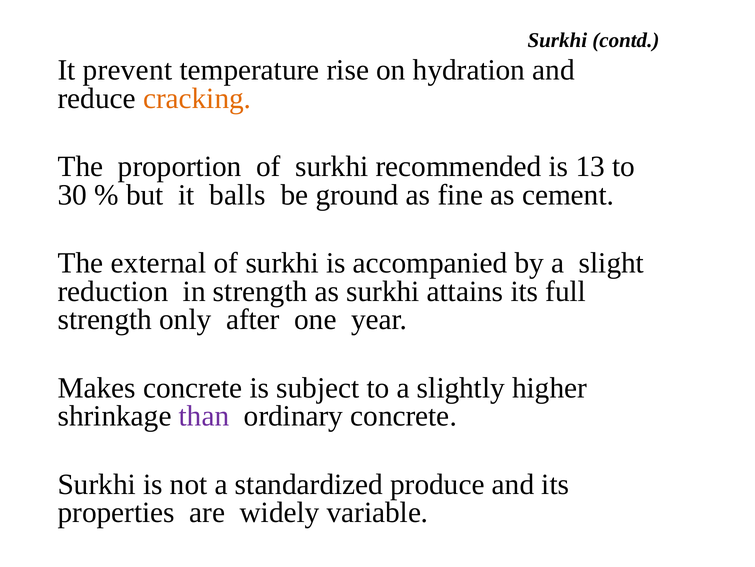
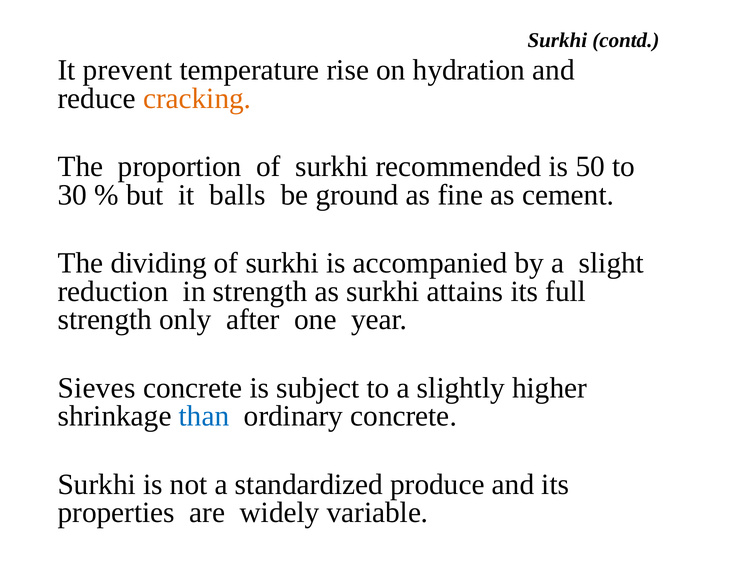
13: 13 -> 50
external: external -> dividing
Makes: Makes -> Sieves
than colour: purple -> blue
